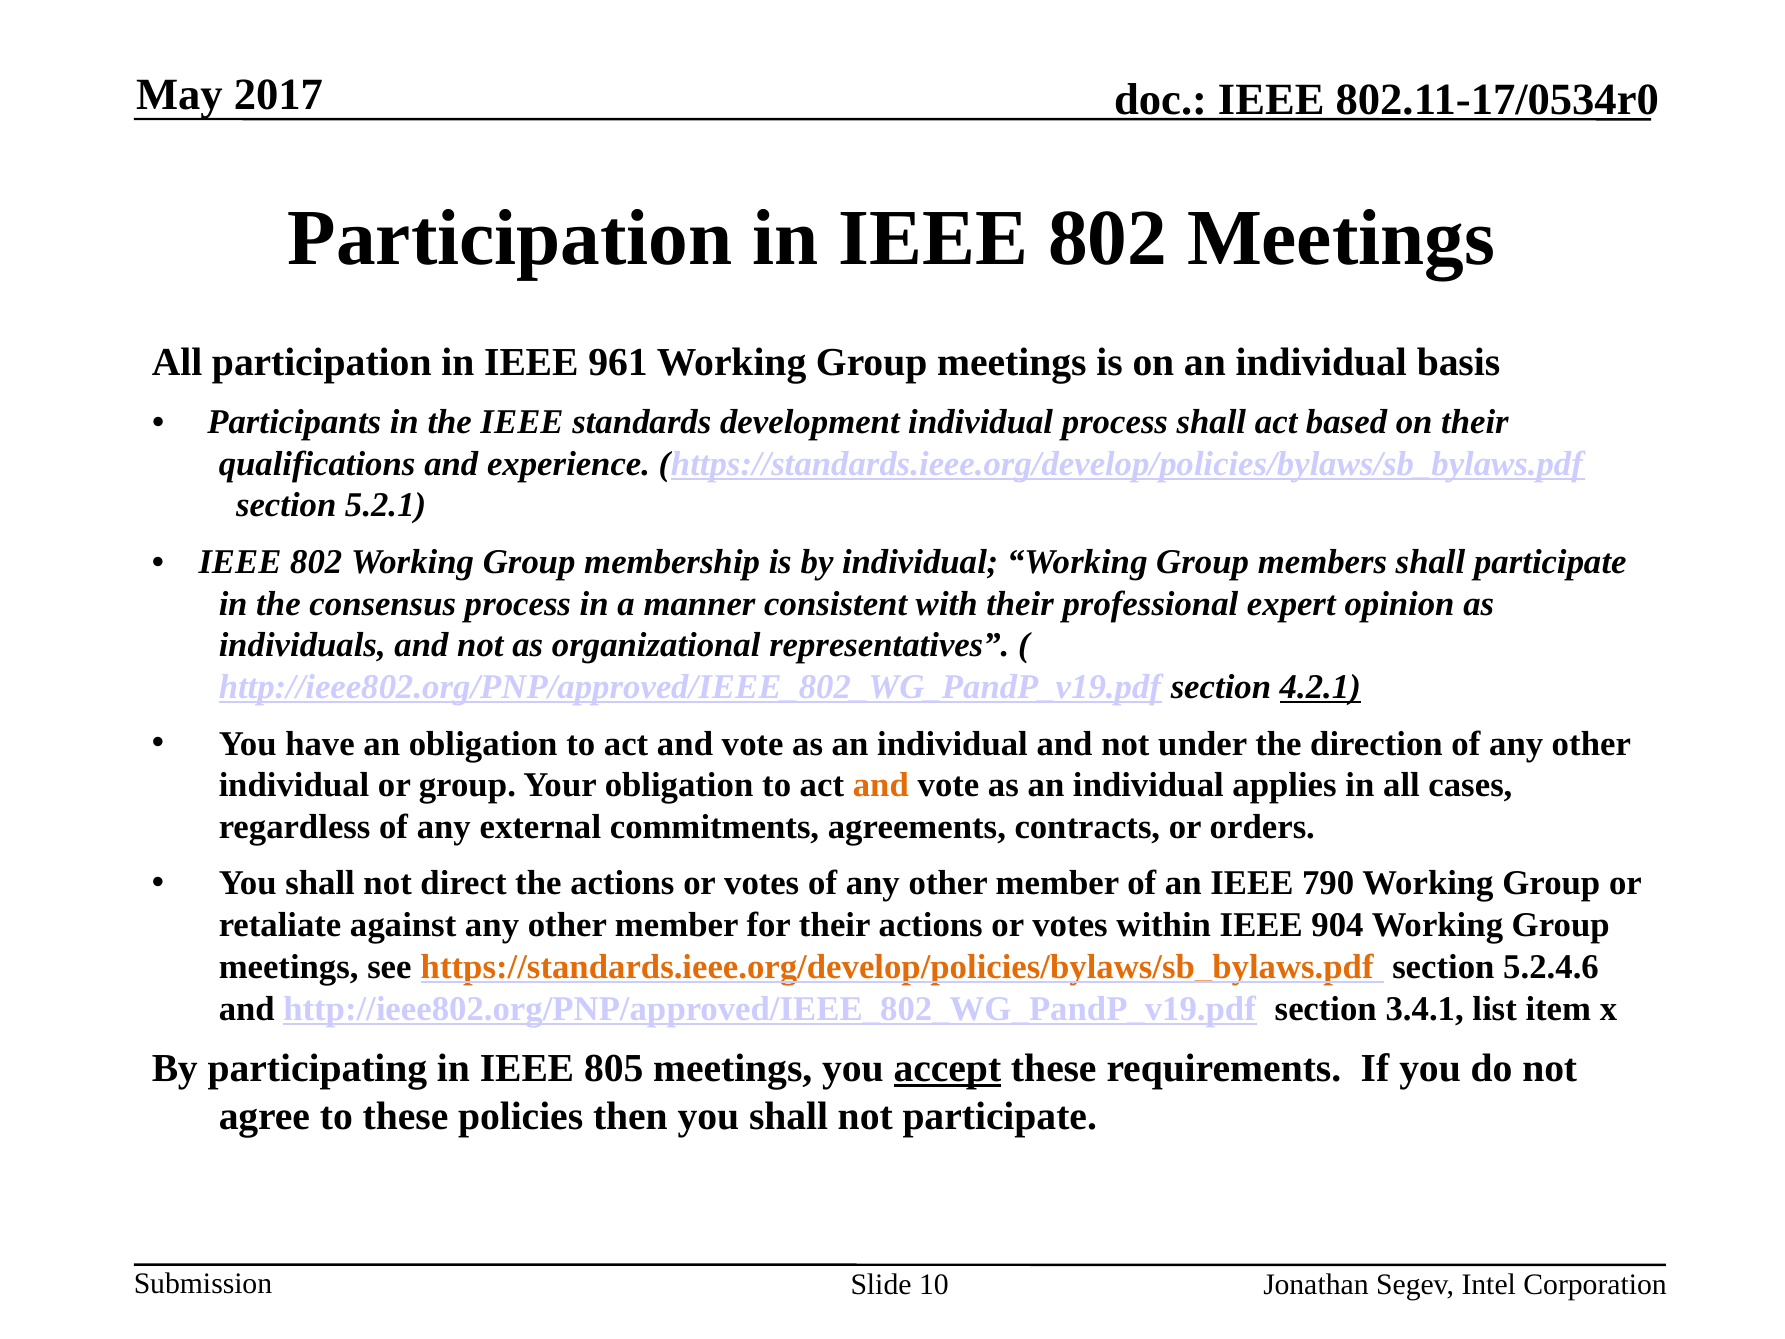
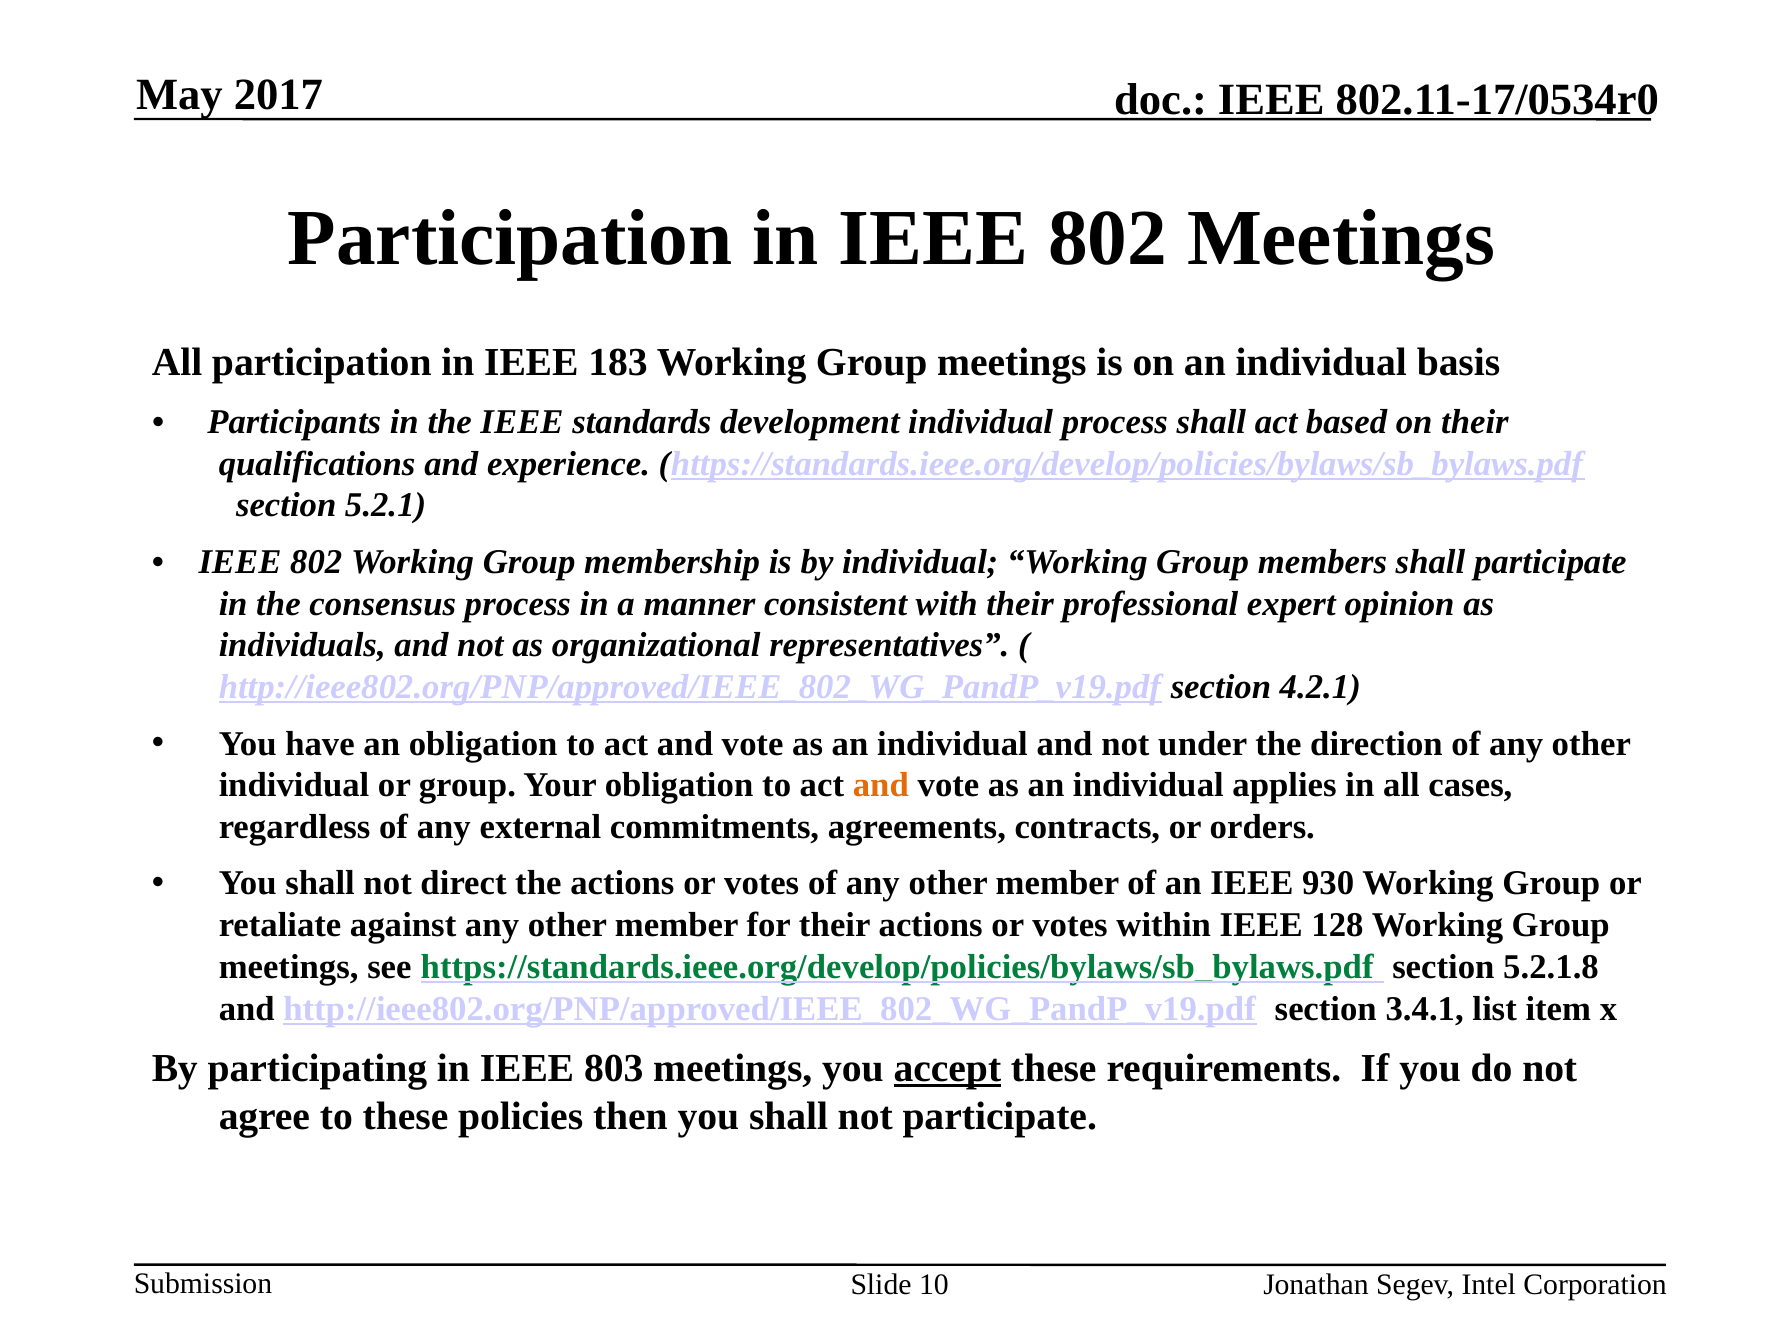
961: 961 -> 183
4.2.1 underline: present -> none
790: 790 -> 930
904: 904 -> 128
https://standards.ieee.org/develop/policies/bylaws/sb_bylaws.pdf at (897, 967) colour: orange -> green
5.2.4.6: 5.2.4.6 -> 5.2.1.8
805: 805 -> 803
